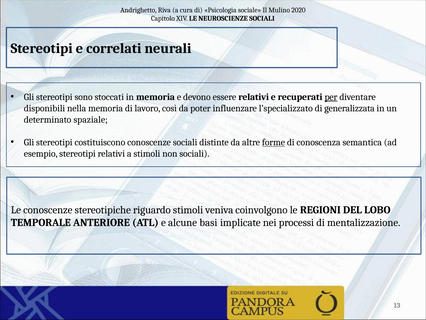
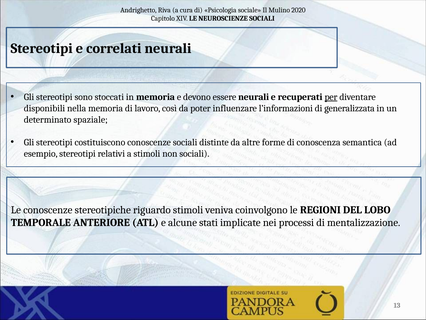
essere relativi: relativi -> neurali
l’specializzato: l’specializzato -> l’informazioni
forme underline: present -> none
basi: basi -> stati
